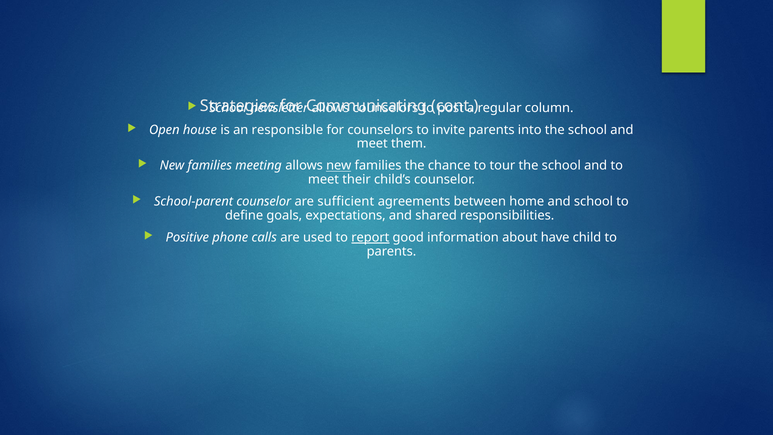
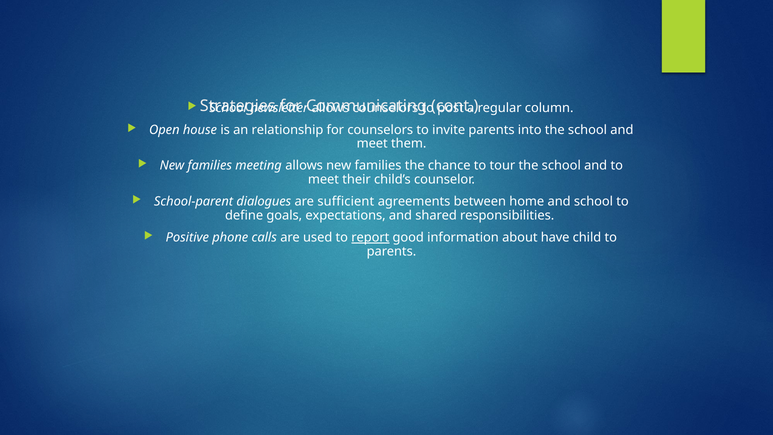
responsible: responsible -> relationship
new at (339, 166) underline: present -> none
School-parent counselor: counselor -> dialogues
